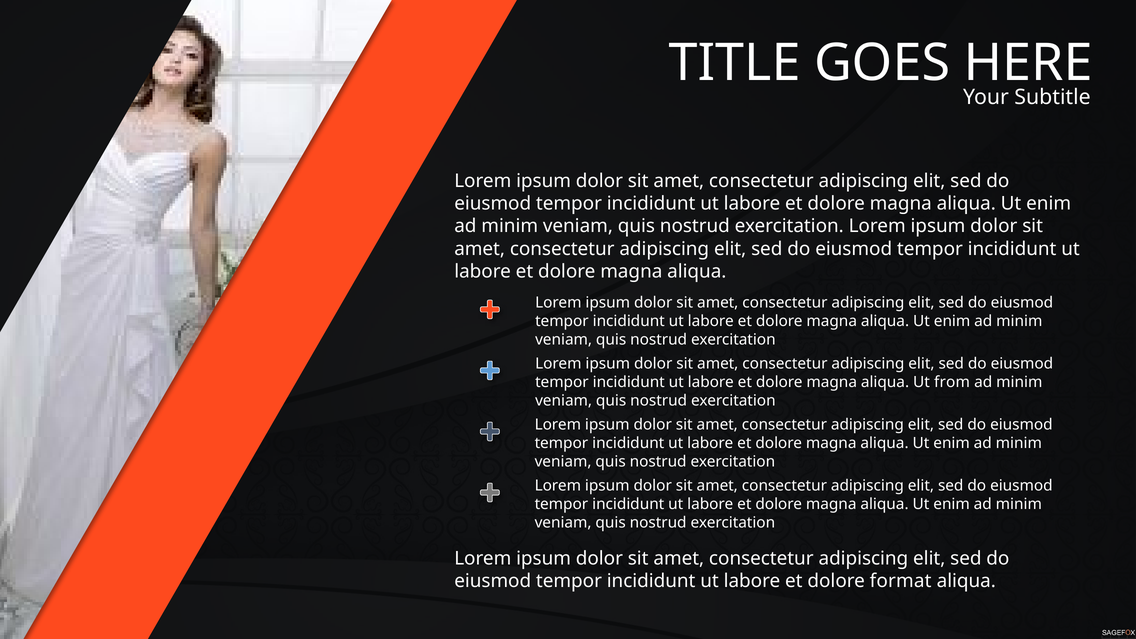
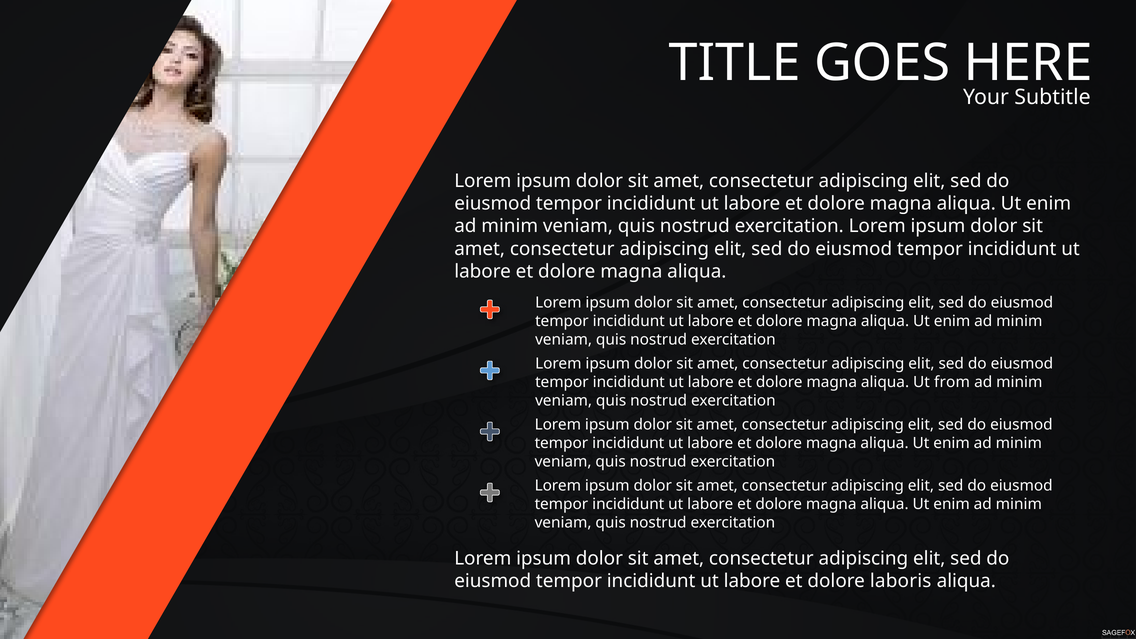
format: format -> laboris
